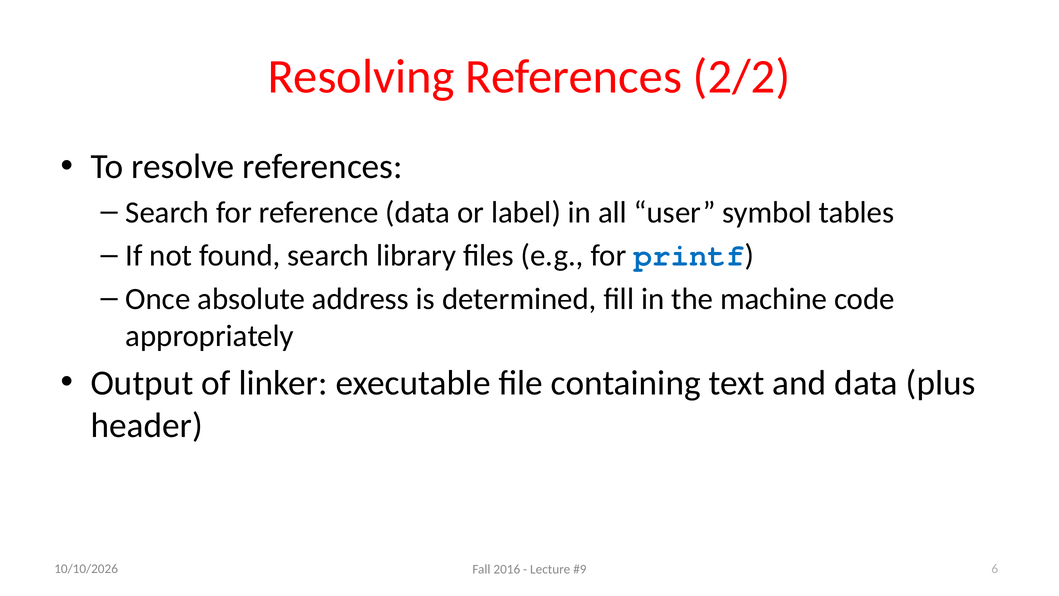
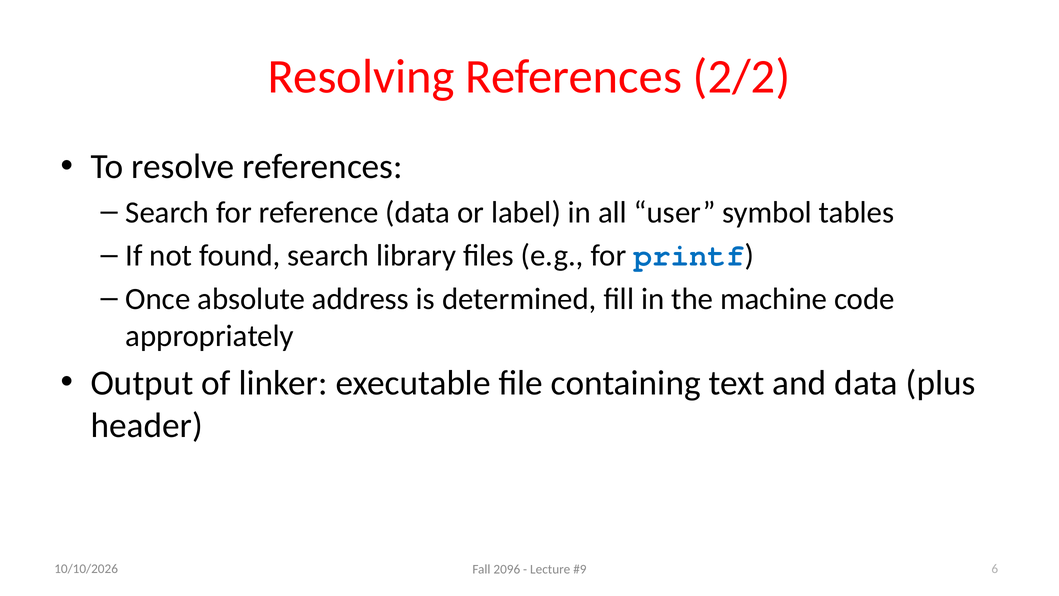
2016: 2016 -> 2096
